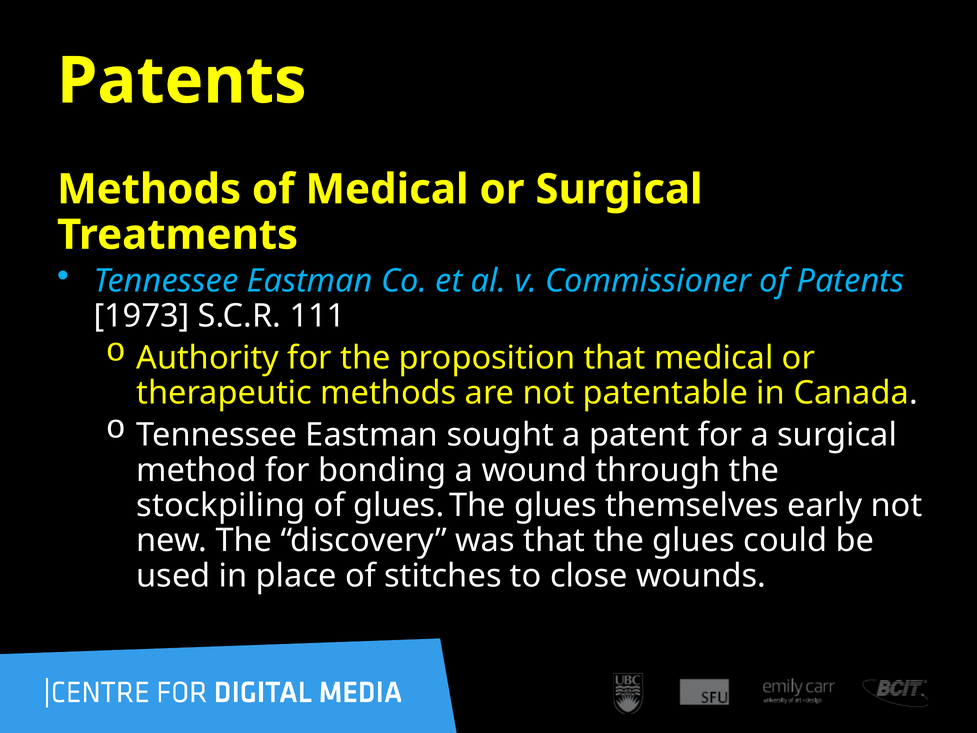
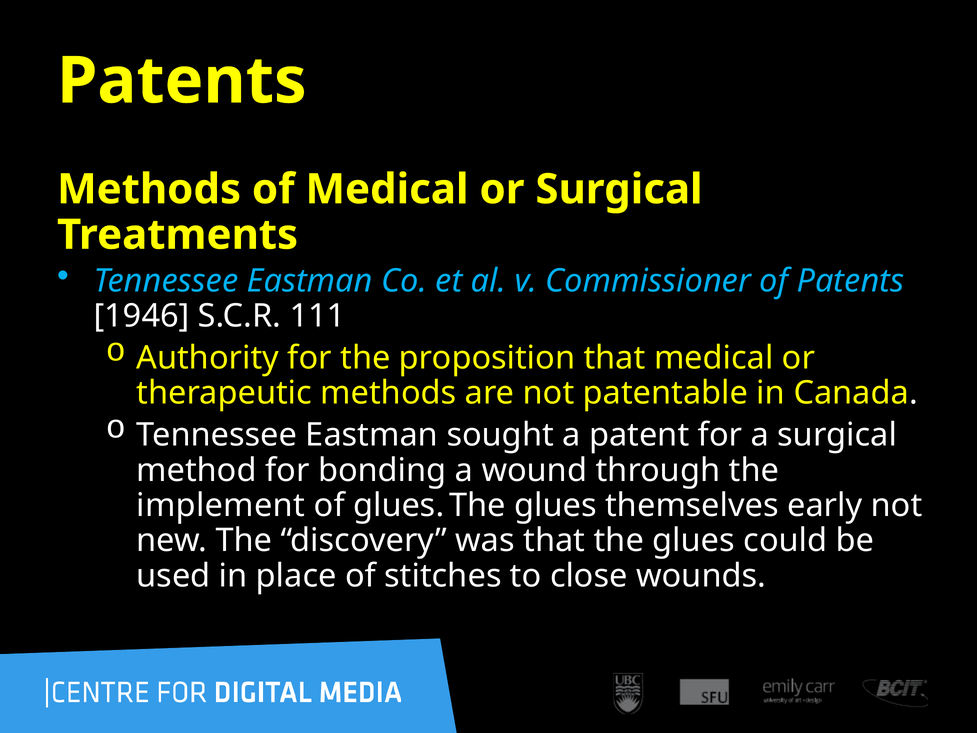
1973: 1973 -> 1946
stockpiling: stockpiling -> implement
